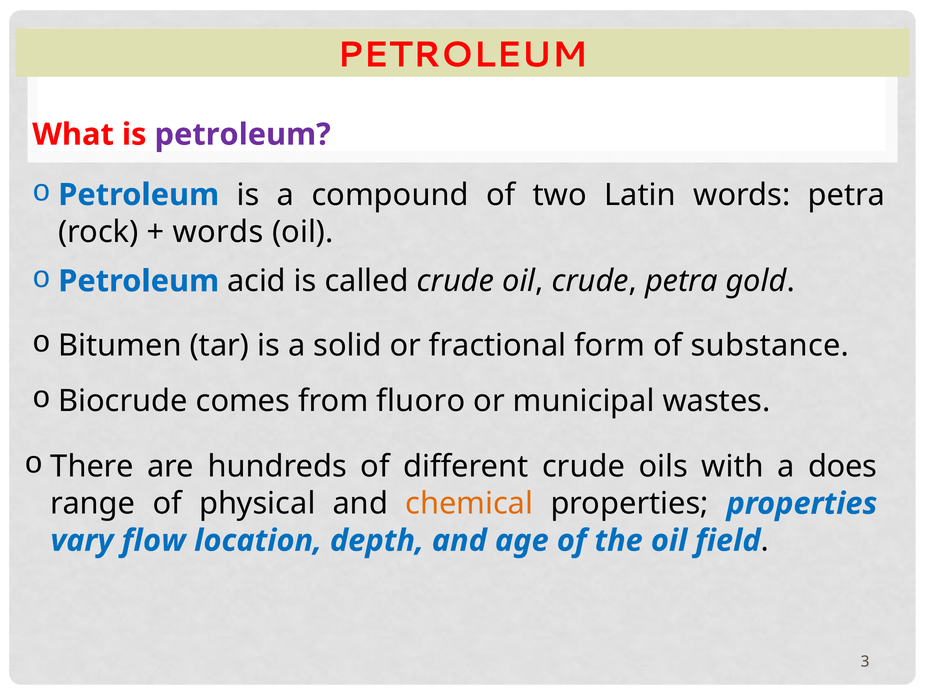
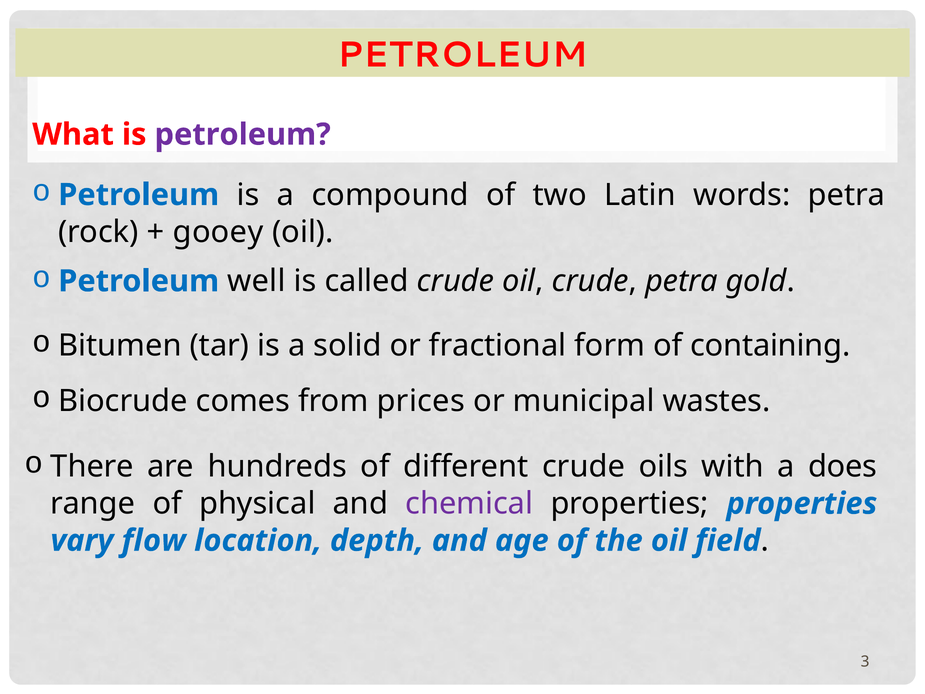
words at (218, 232): words -> gooey
acid: acid -> well
substance: substance -> containing
fluoro: fluoro -> prices
chemical colour: orange -> purple
